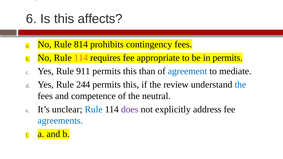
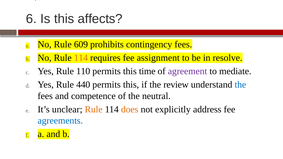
814: 814 -> 609
appropriate: appropriate -> assignment
in permits: permits -> resolve
911: 911 -> 110
than: than -> time
agreement colour: blue -> purple
244: 244 -> 440
Rule at (94, 109) colour: blue -> orange
does colour: purple -> orange
